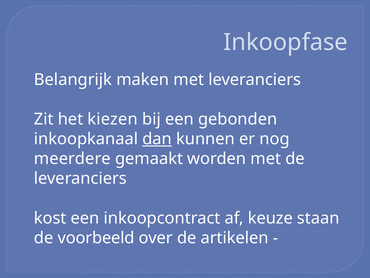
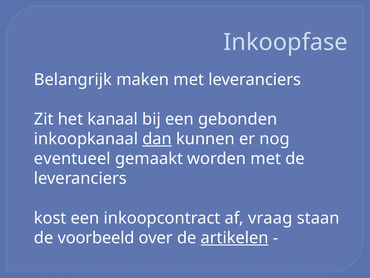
kiezen: kiezen -> kanaal
meerdere: meerdere -> eventueel
keuze: keuze -> vraag
artikelen underline: none -> present
